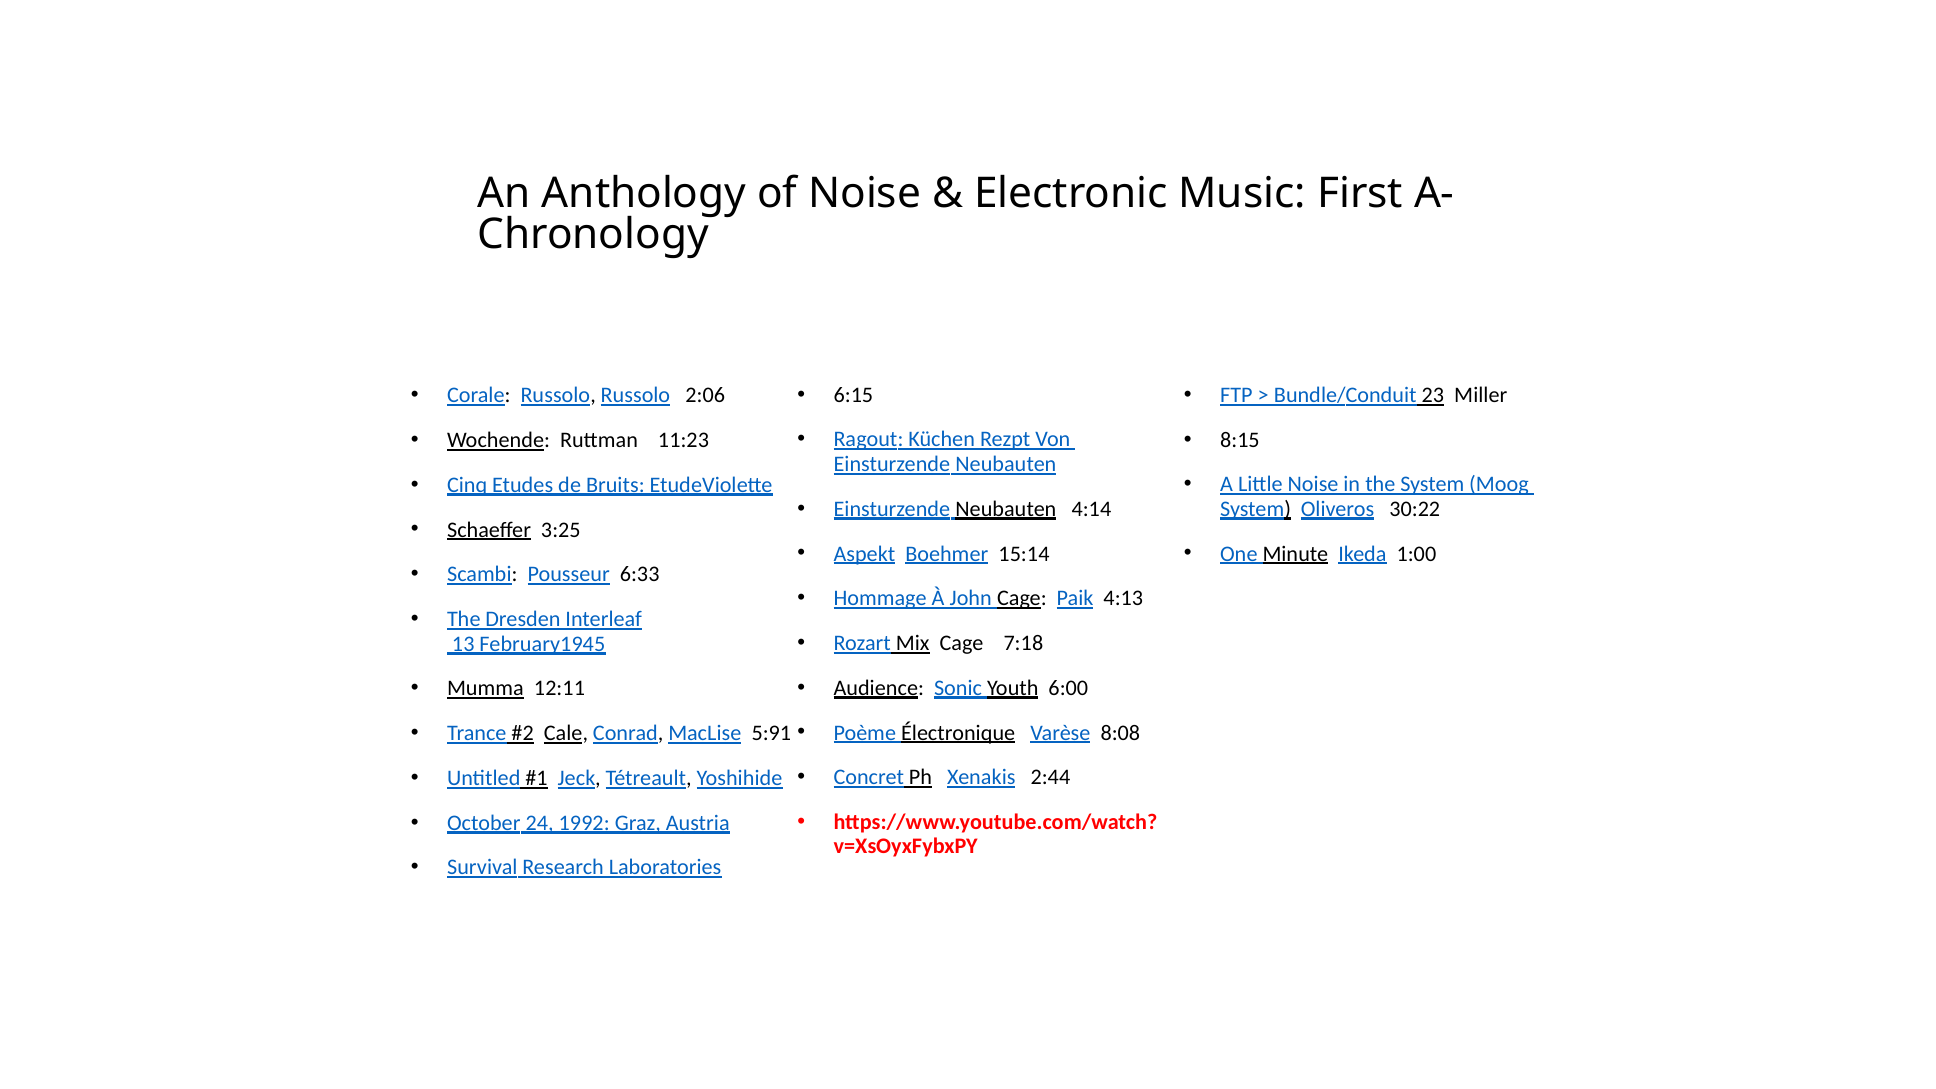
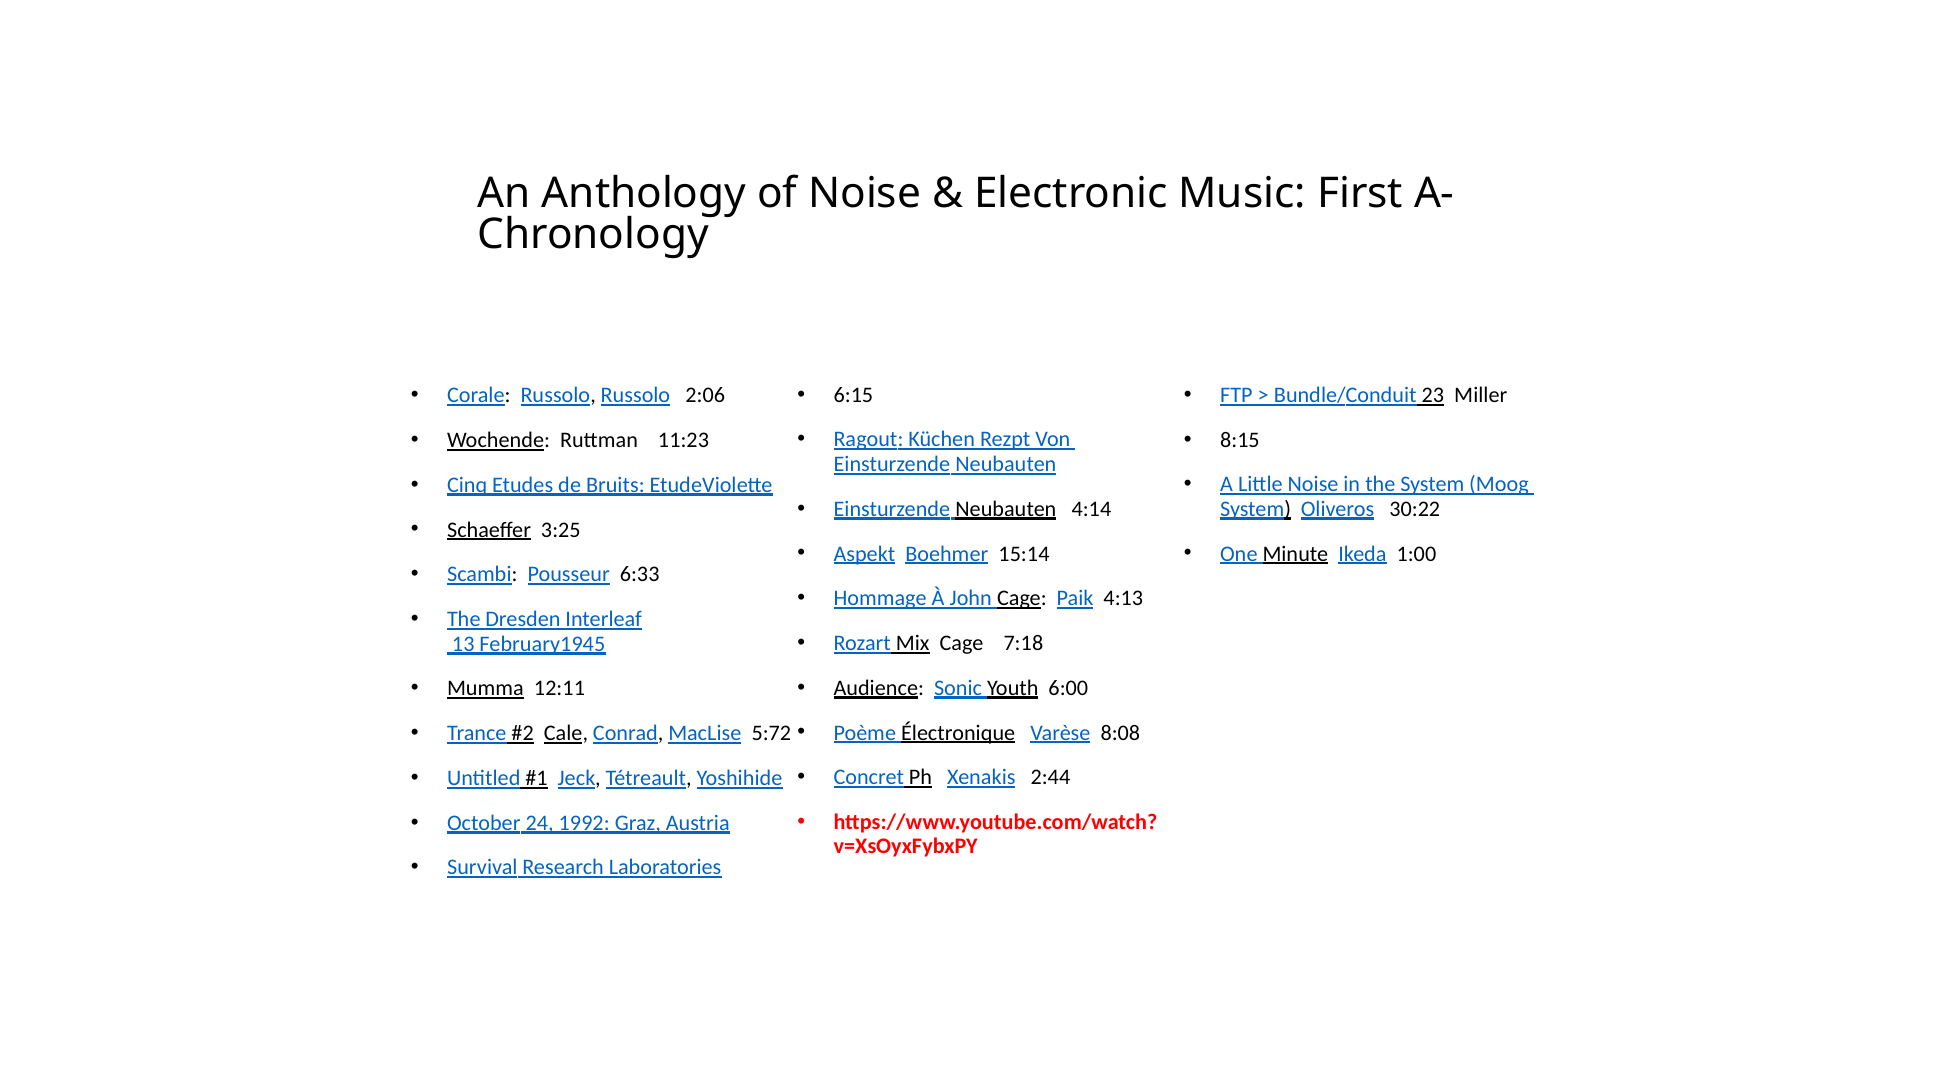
5:91: 5:91 -> 5:72
